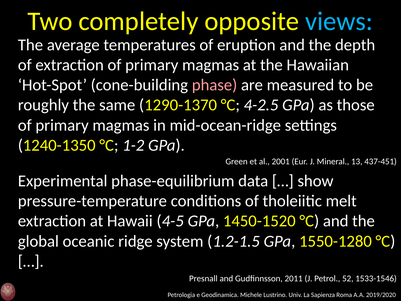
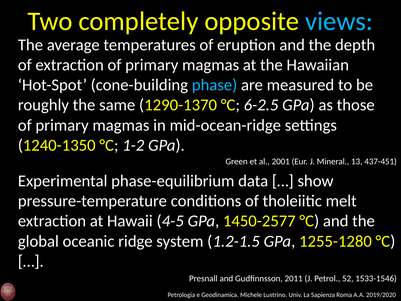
phase colour: pink -> light blue
4-2.5: 4-2.5 -> 6-2.5
1450-1520: 1450-1520 -> 1450-2577
1550-1280: 1550-1280 -> 1255-1280
